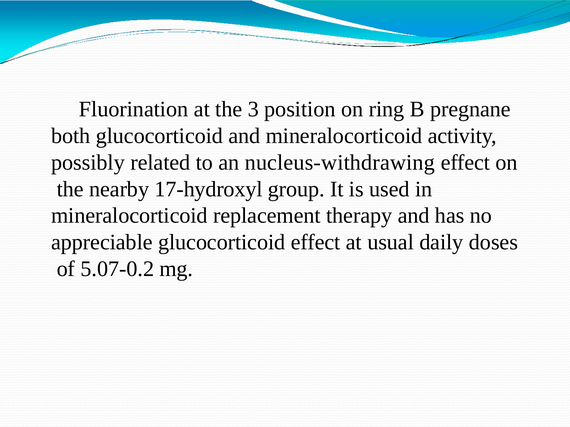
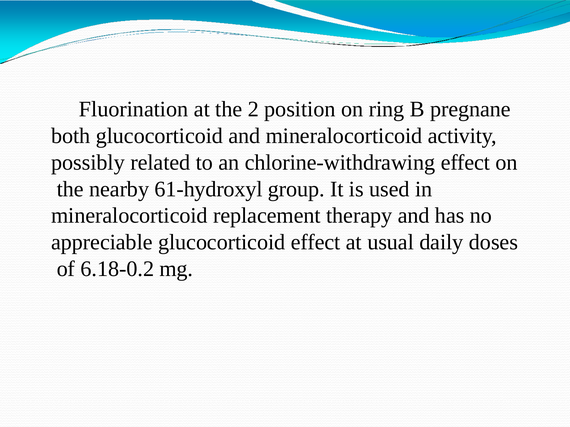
3: 3 -> 2
nucleus-withdrawing: nucleus-withdrawing -> chlorine-withdrawing
17-hydroxyl: 17-hydroxyl -> 61-hydroxyl
5.07-0.2: 5.07-0.2 -> 6.18-0.2
